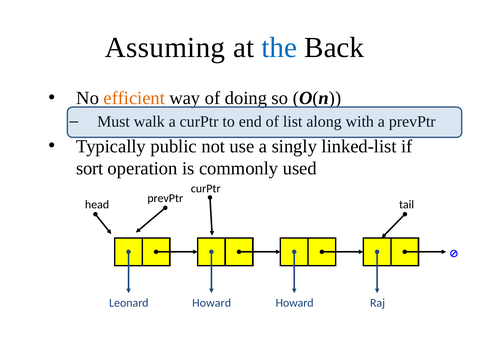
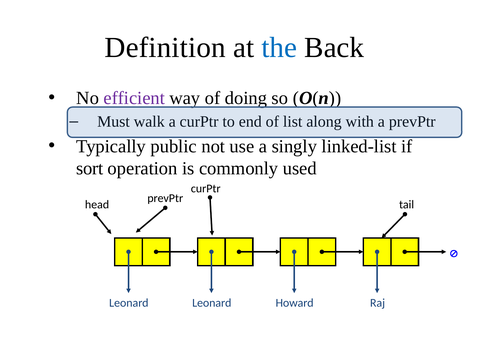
Assuming: Assuming -> Definition
efficient colour: orange -> purple
Leonard Howard: Howard -> Leonard
